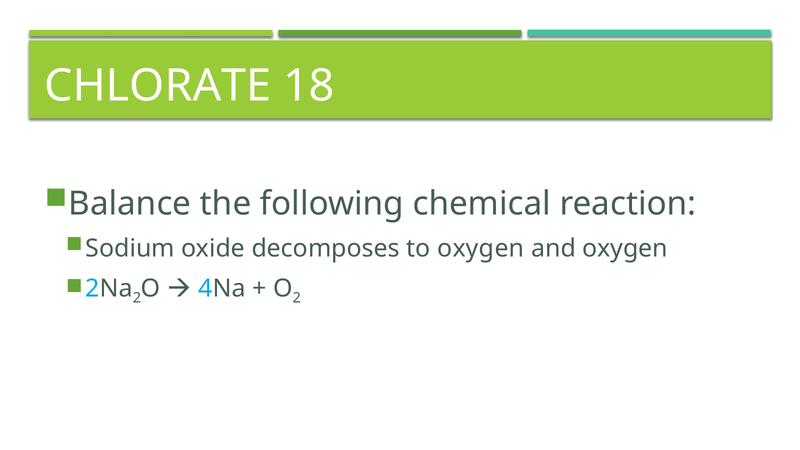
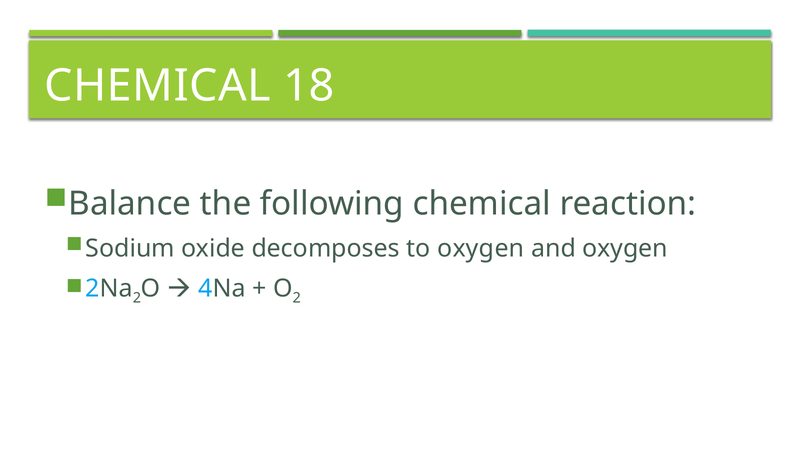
CHLORATE at (158, 86): CHLORATE -> CHEMICAL
